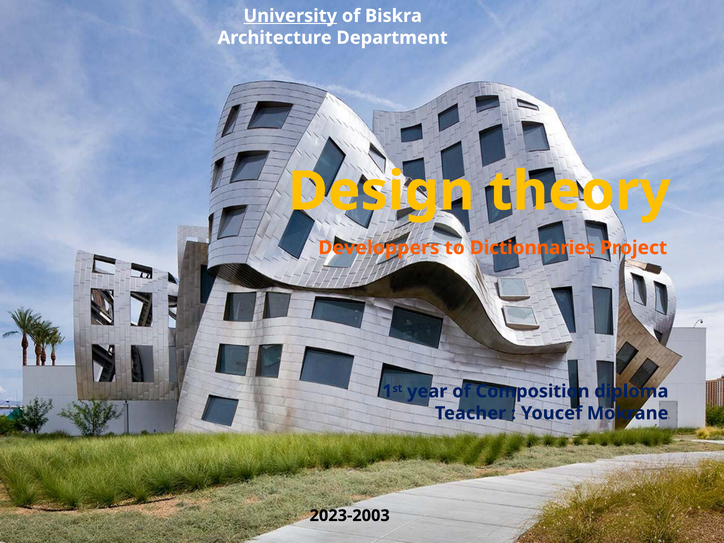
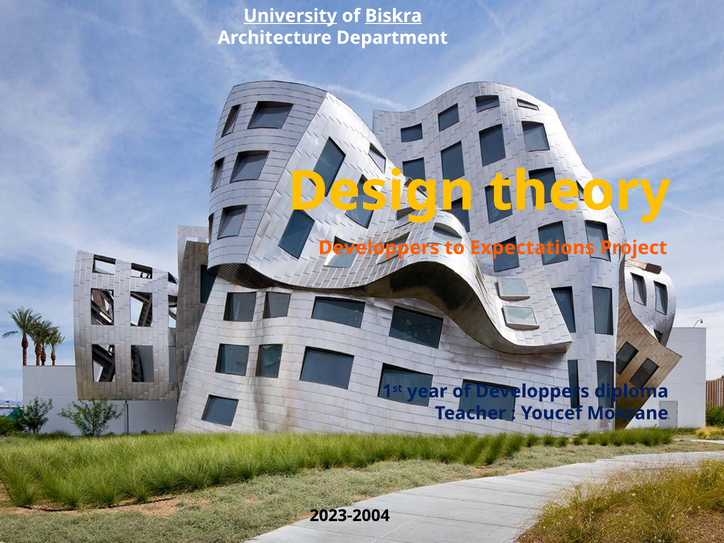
Biskra underline: none -> present
Dictionnaries: Dictionnaries -> Expectations
of Composition: Composition -> Developpers
2023-2003: 2023-2003 -> 2023-2004
